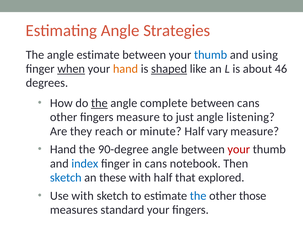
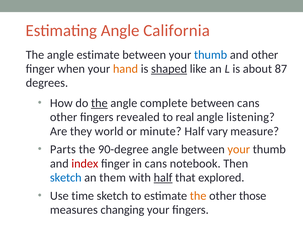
Strategies: Strategies -> California
and using: using -> other
when underline: present -> none
46: 46 -> 87
fingers measure: measure -> revealed
just: just -> real
reach: reach -> world
Hand at (63, 149): Hand -> Parts
your at (239, 149) colour: red -> orange
index colour: blue -> red
these: these -> them
half at (163, 177) underline: none -> present
Use with: with -> time
the at (198, 195) colour: blue -> orange
standard: standard -> changing
